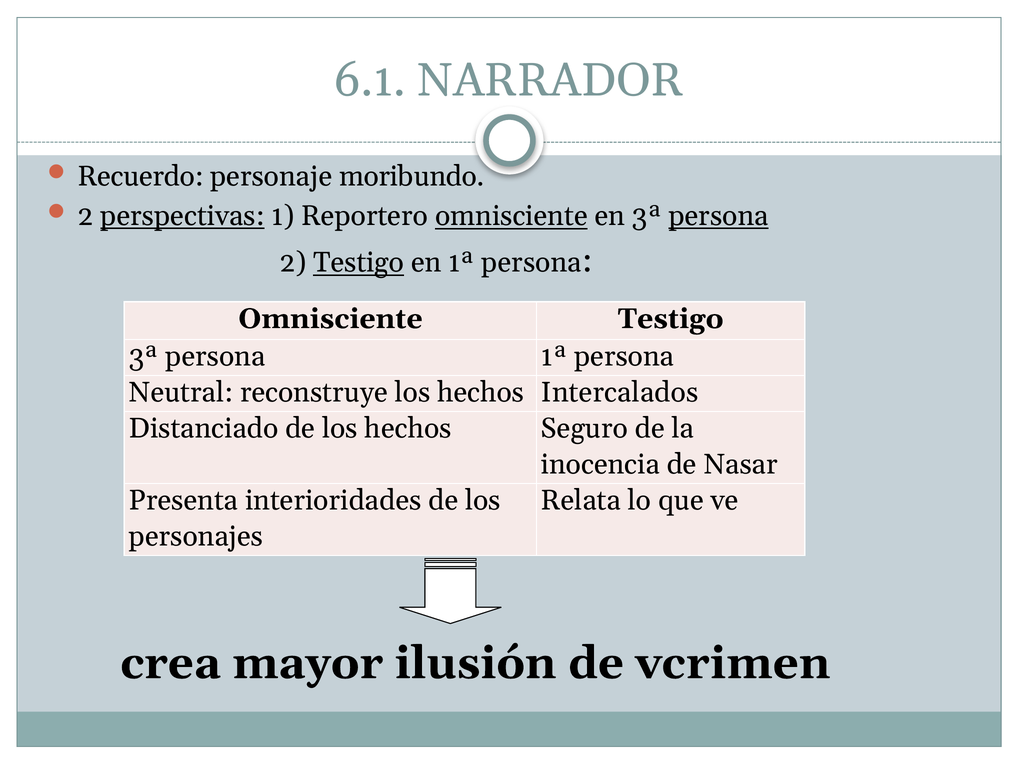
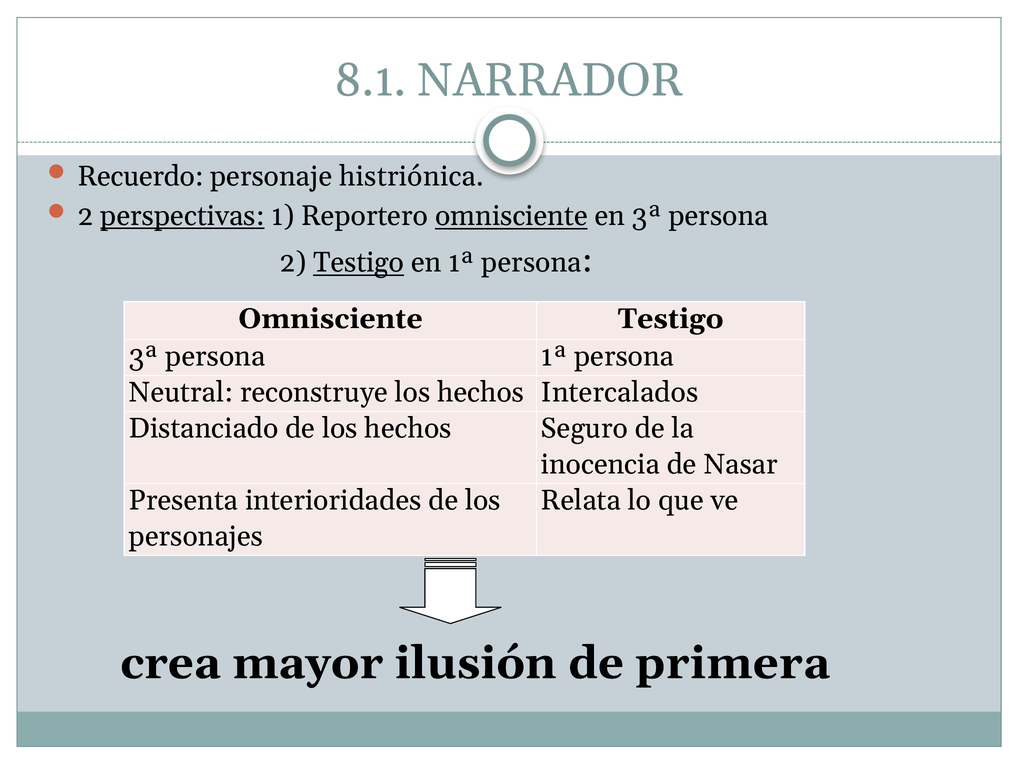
6.1: 6.1 -> 8.1
moribundo: moribundo -> histriónica
persona at (719, 216) underline: present -> none
vcrimen: vcrimen -> primera
